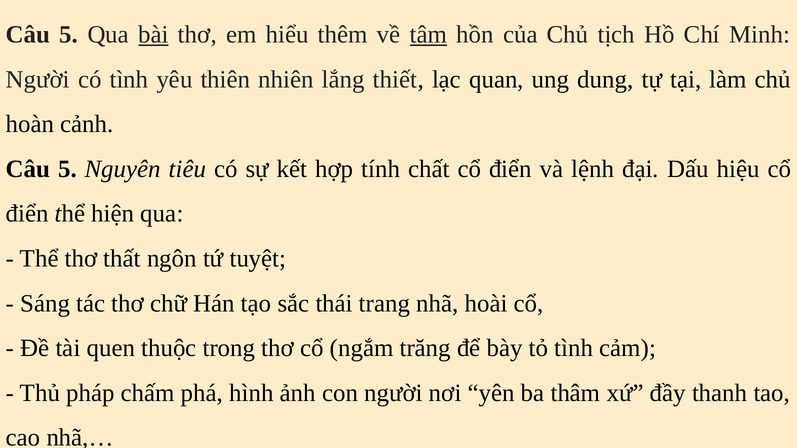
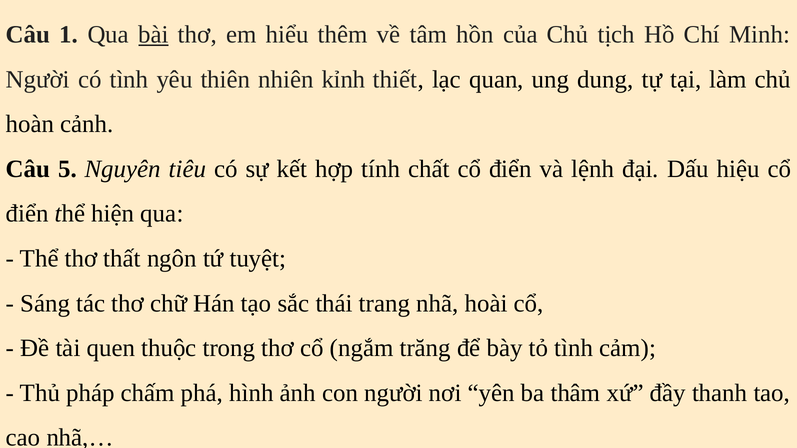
5 at (69, 35): 5 -> 1
tâm underline: present -> none
lắng: lắng -> kỉnh
